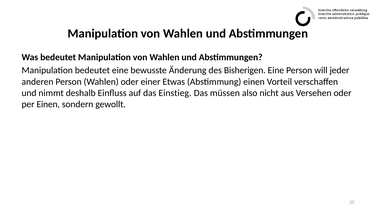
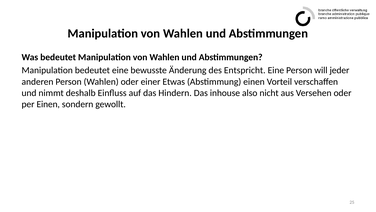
Bisherigen: Bisherigen -> Entspricht
Einstieg: Einstieg -> Hindern
müssen: müssen -> inhouse
